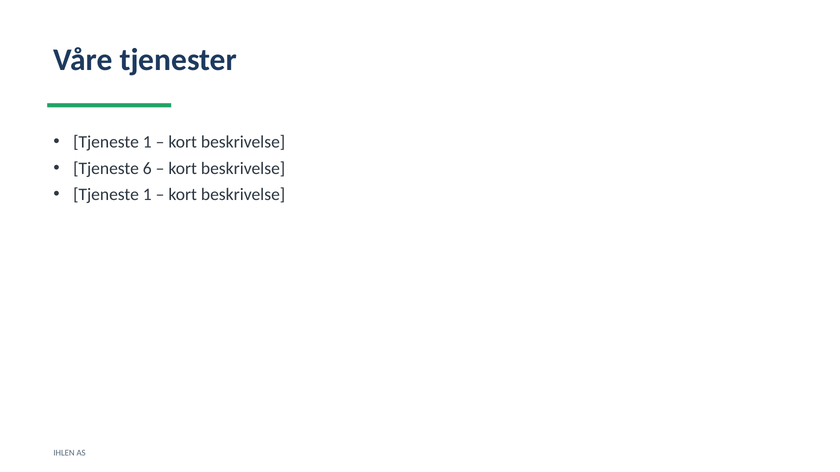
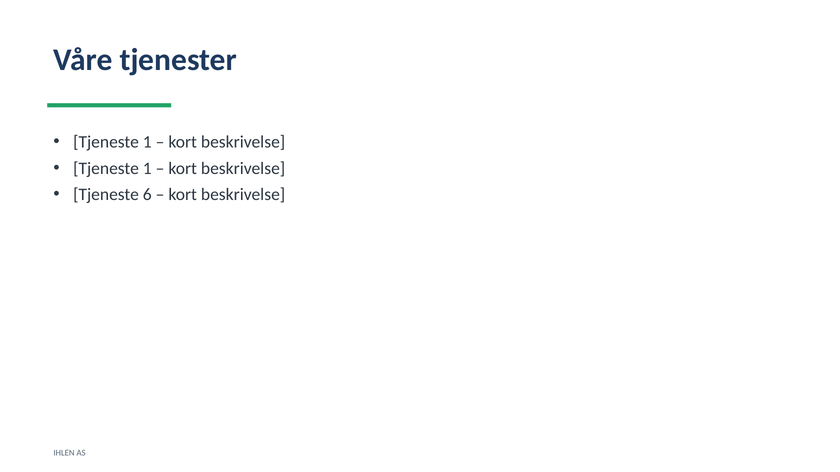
6 at (147, 169): 6 -> 1
1 at (147, 195): 1 -> 6
